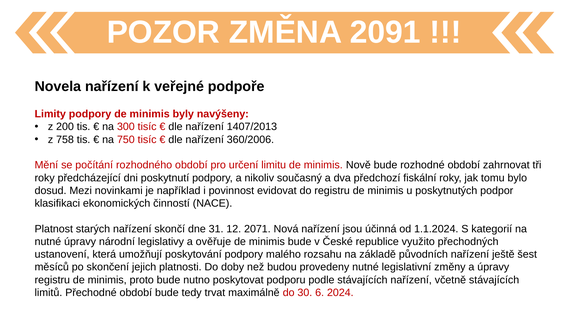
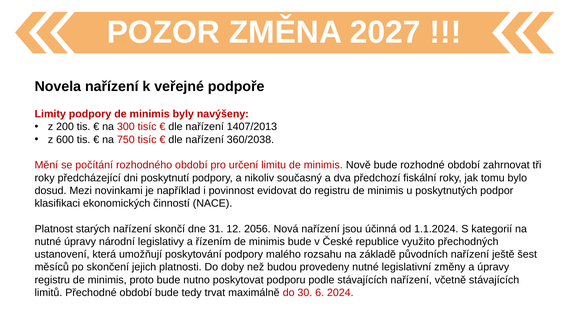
2091: 2091 -> 2027
758: 758 -> 600
360/2006: 360/2006 -> 360/2038
2071: 2071 -> 2056
ověřuje: ověřuje -> řízením
